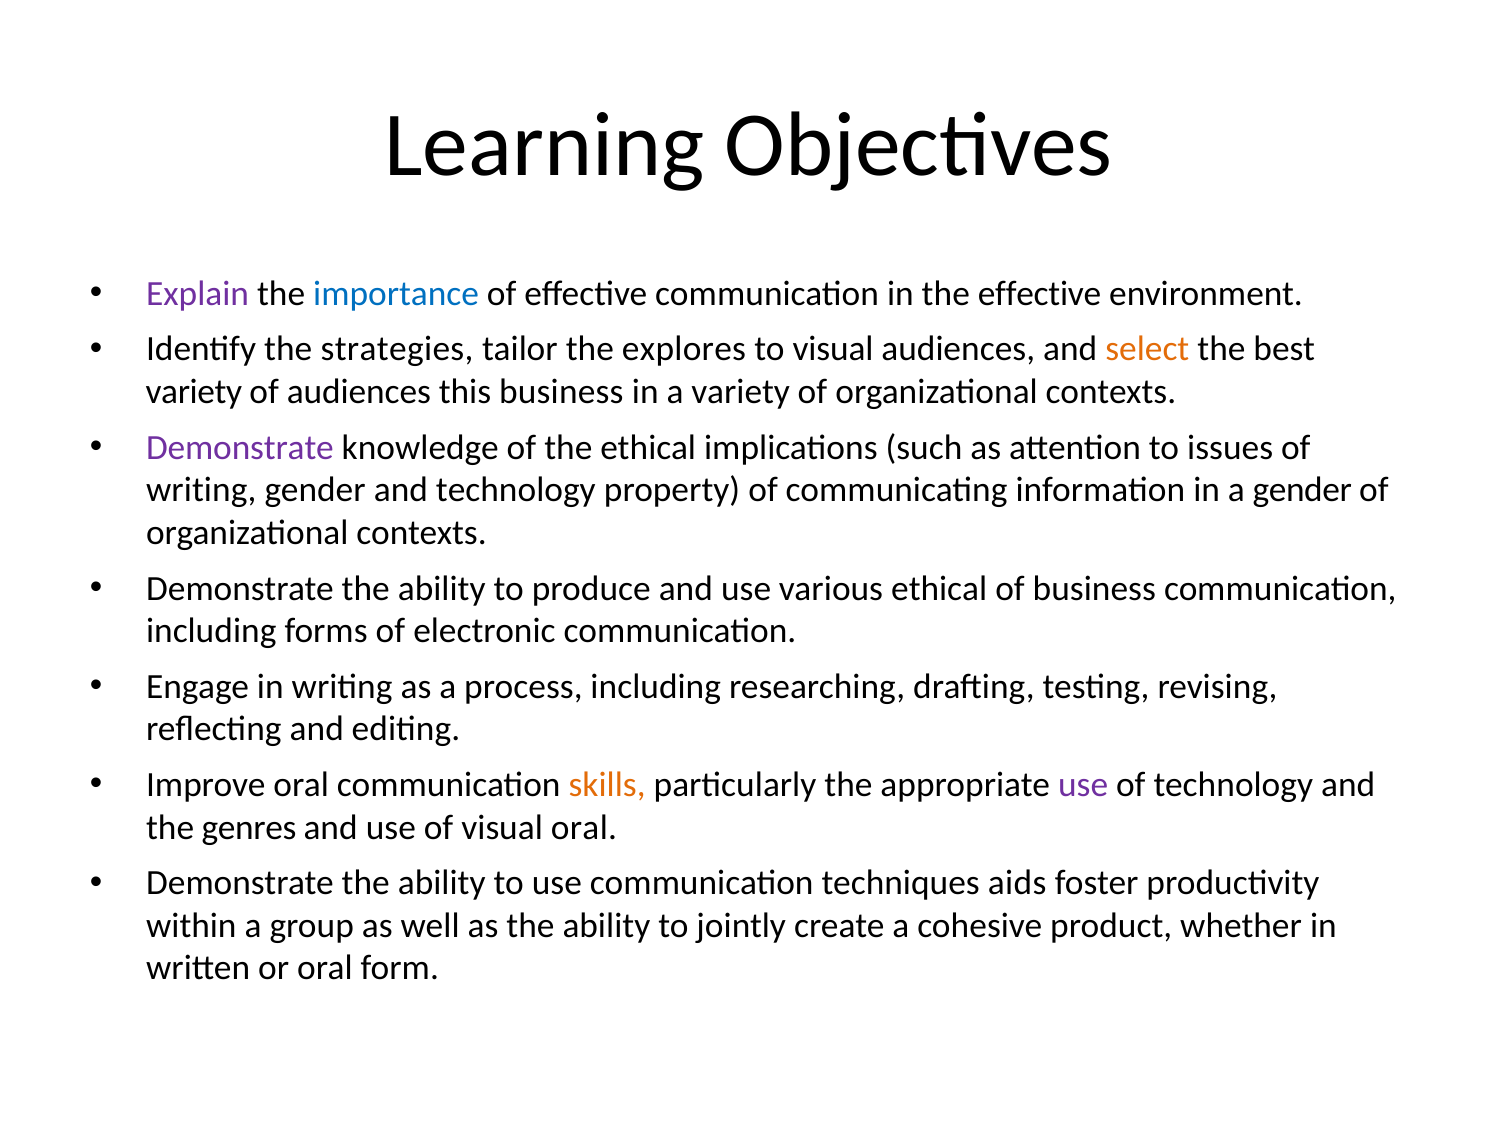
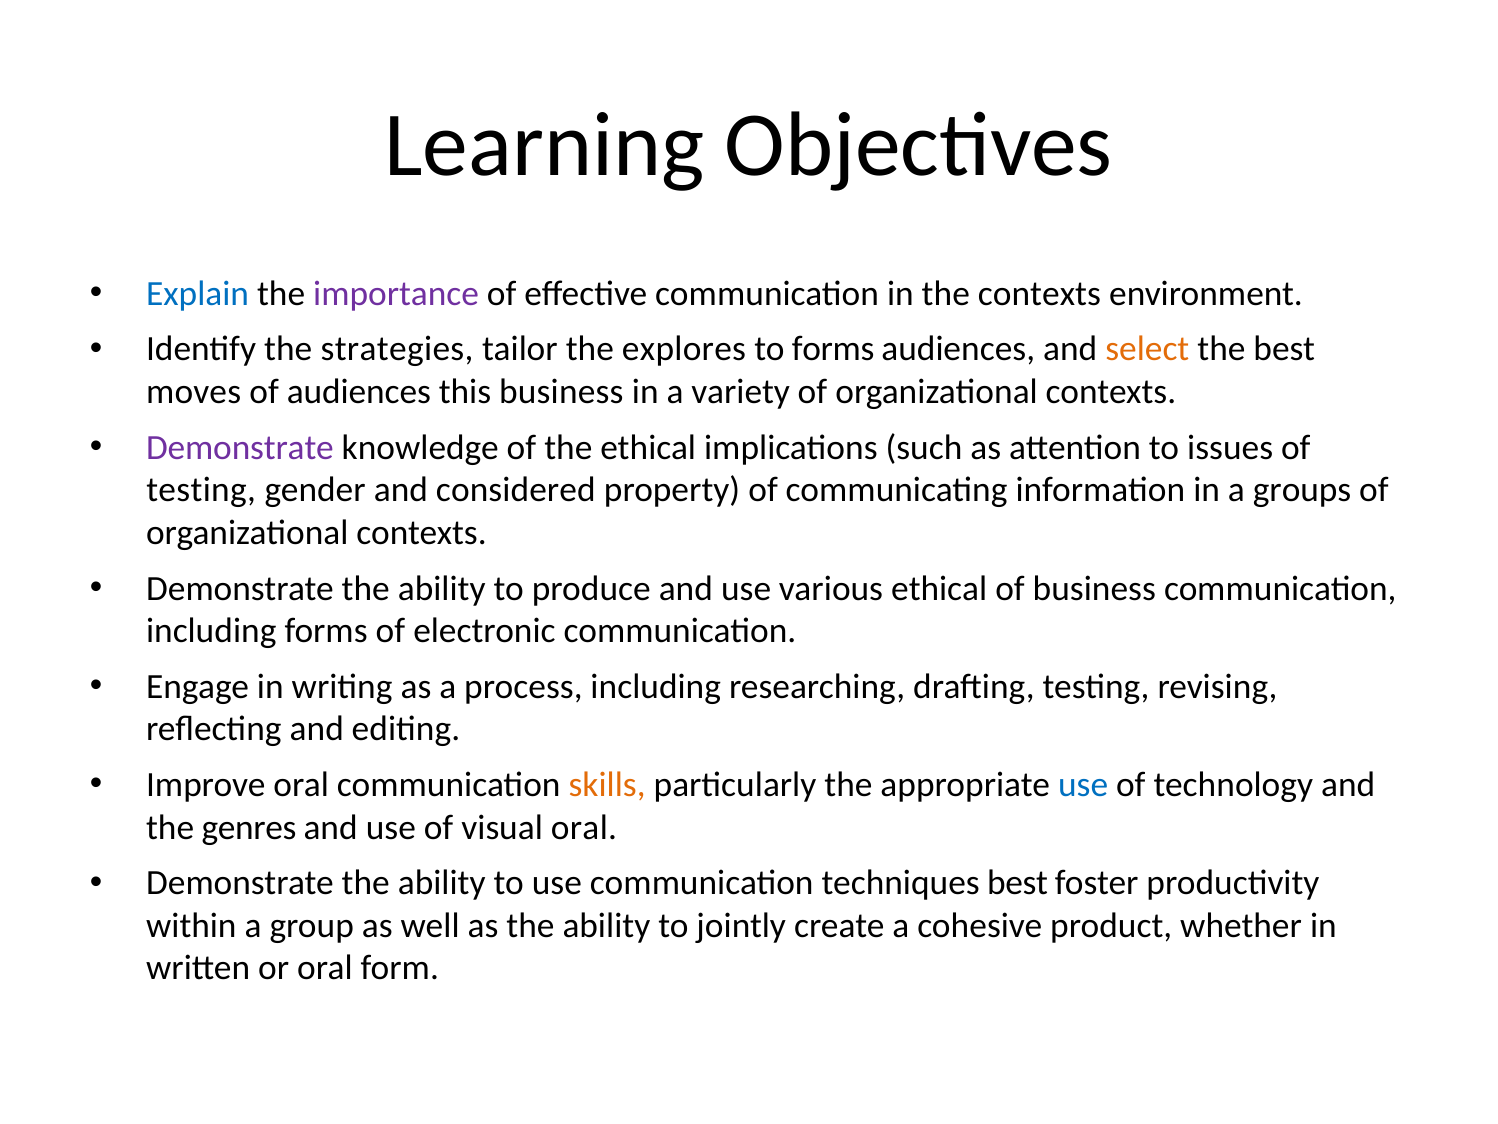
Explain colour: purple -> blue
importance colour: blue -> purple
the effective: effective -> contexts
to visual: visual -> forms
variety at (194, 392): variety -> moves
writing at (201, 490): writing -> testing
and technology: technology -> considered
a gender: gender -> groups
use at (1083, 785) colour: purple -> blue
techniques aids: aids -> best
